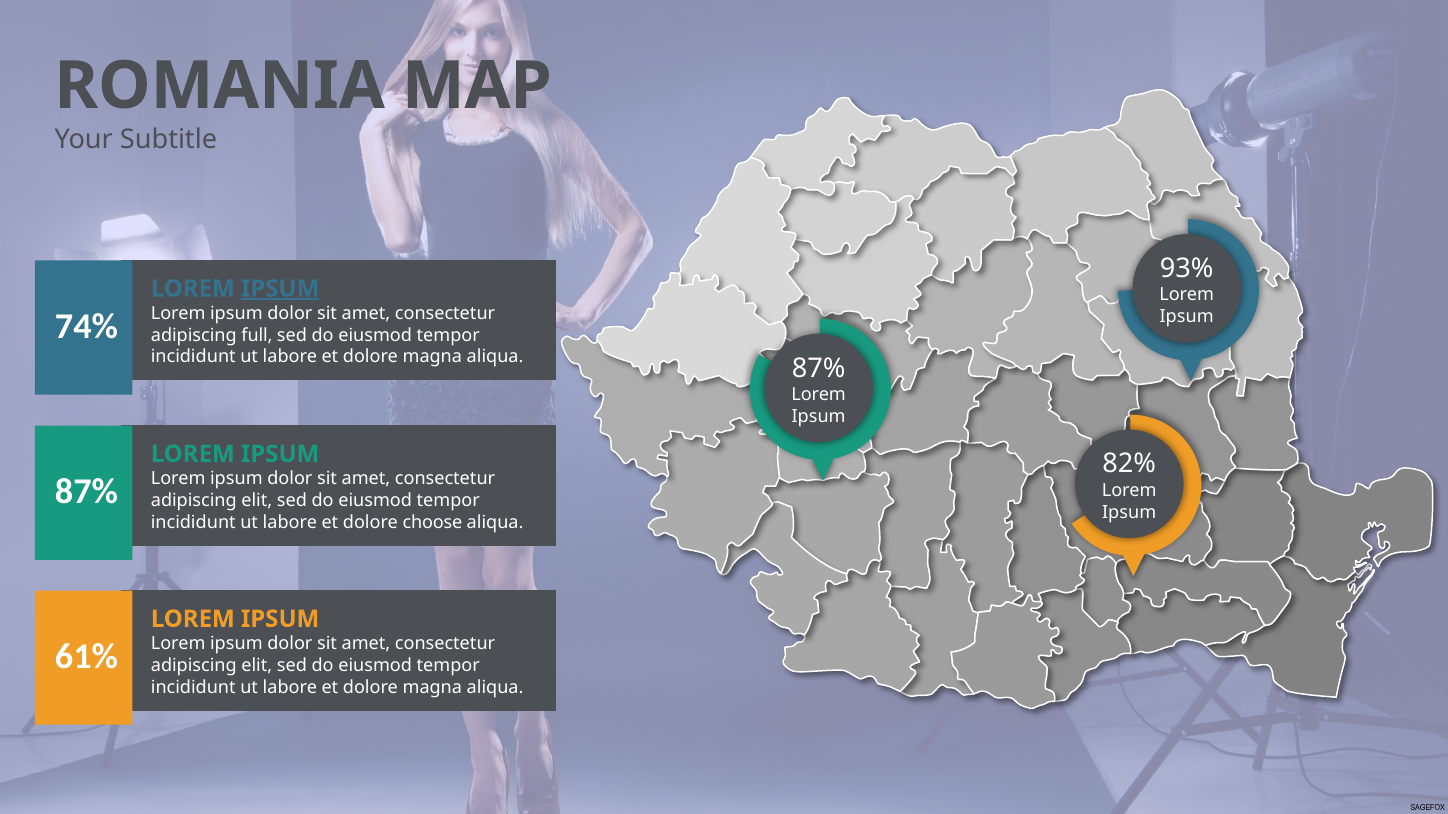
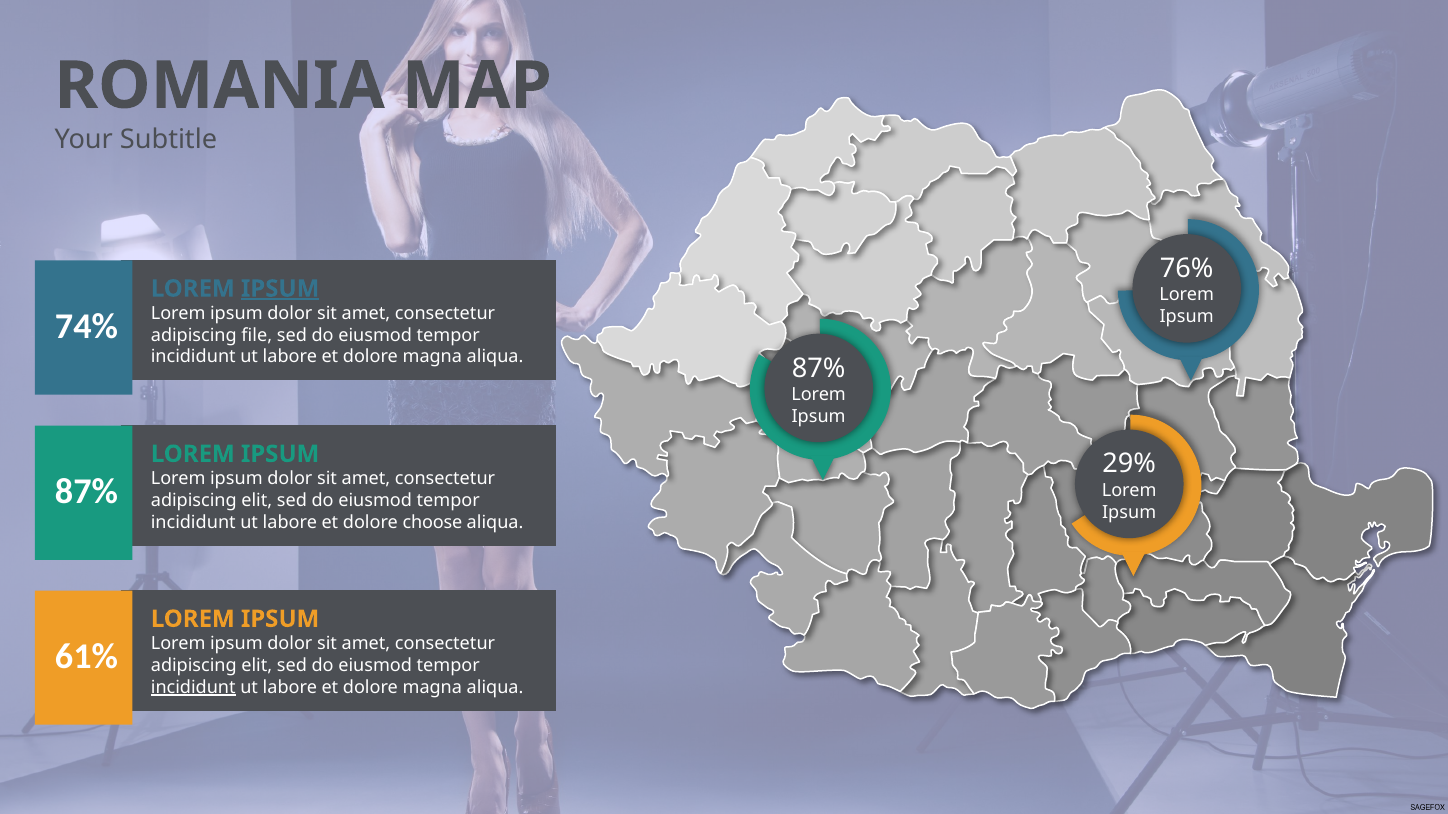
93%: 93% -> 76%
full: full -> file
82%: 82% -> 29%
incididunt at (193, 688) underline: none -> present
